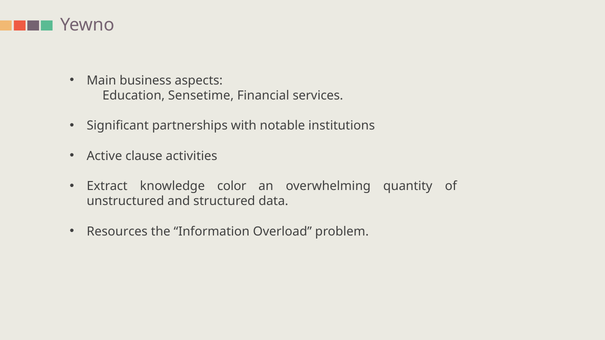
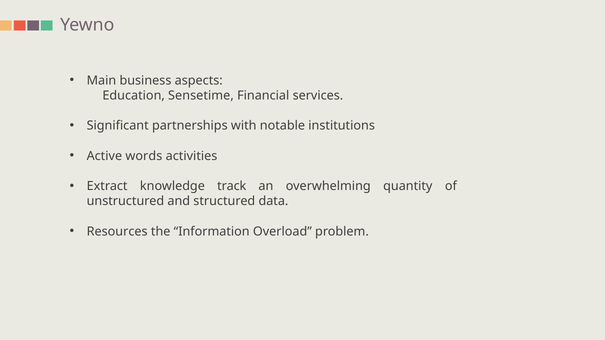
clause: clause -> words
color: color -> track
